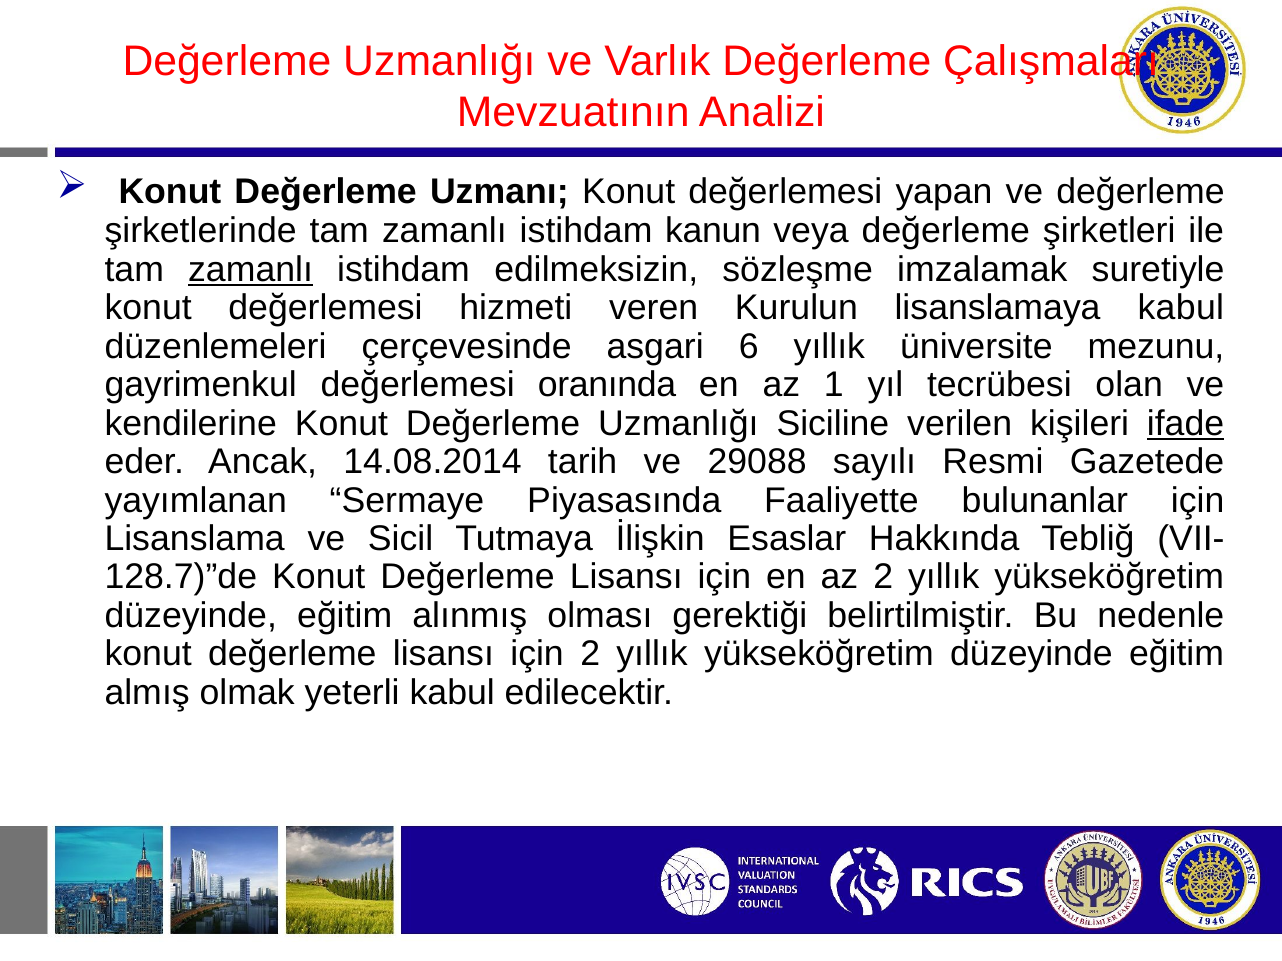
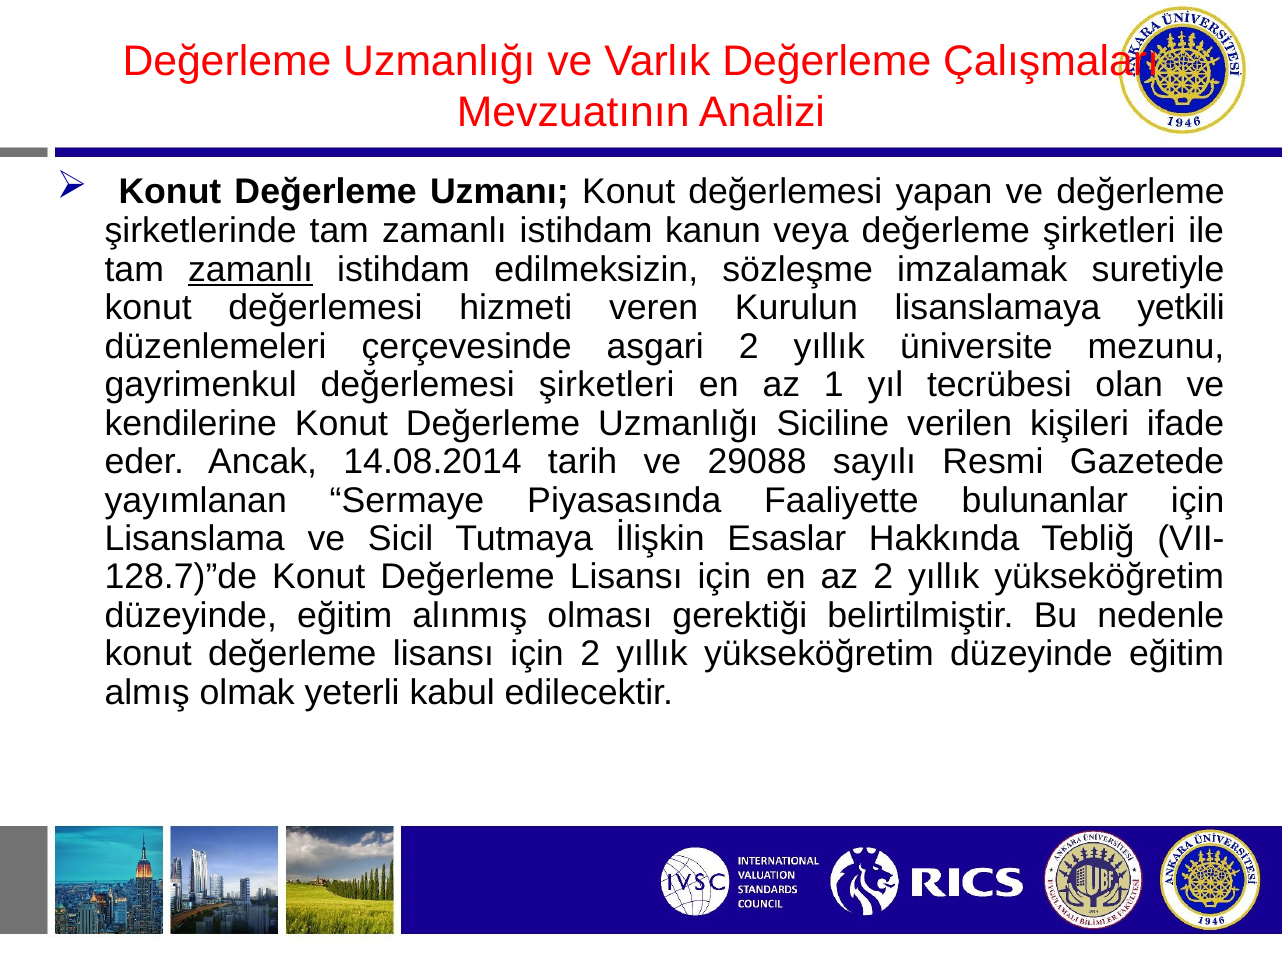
lisanslamaya kabul: kabul -> yetkili
asgari 6: 6 -> 2
değerlemesi oranında: oranında -> şirketleri
ifade underline: present -> none
